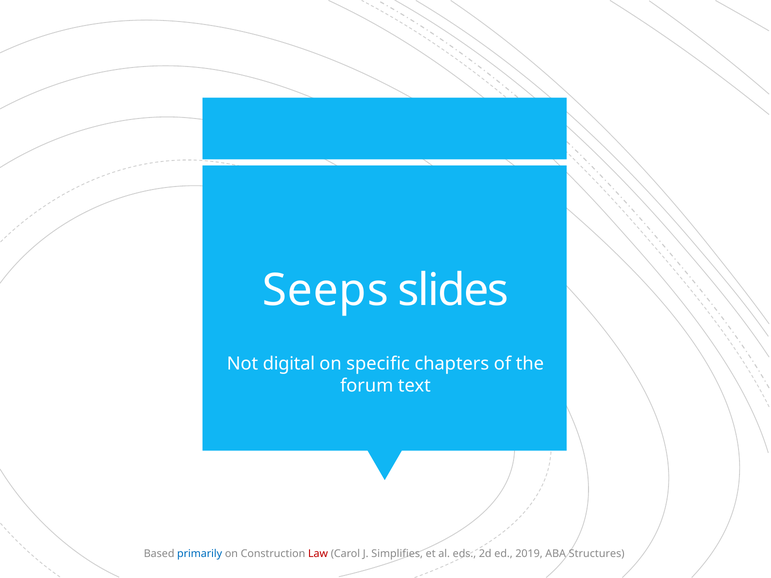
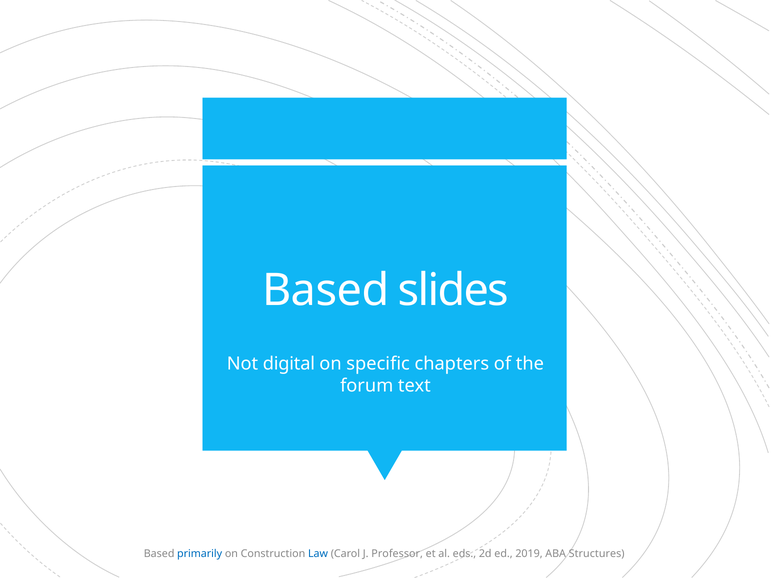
Seeps at (325, 291): Seeps -> Based
Law colour: red -> blue
Simplifies: Simplifies -> Professor
